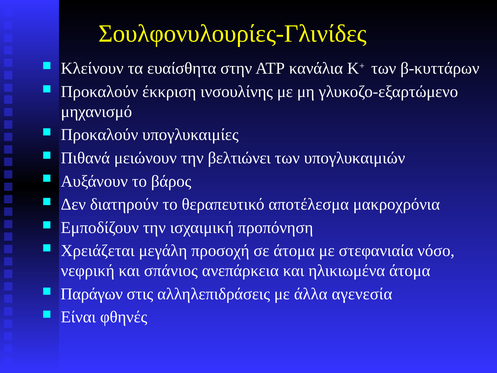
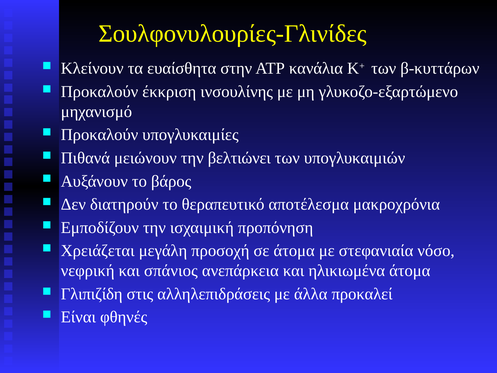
Παράγων: Παράγων -> Γλιπιζίδη
αγενεσία: αγενεσία -> προκαλεί
